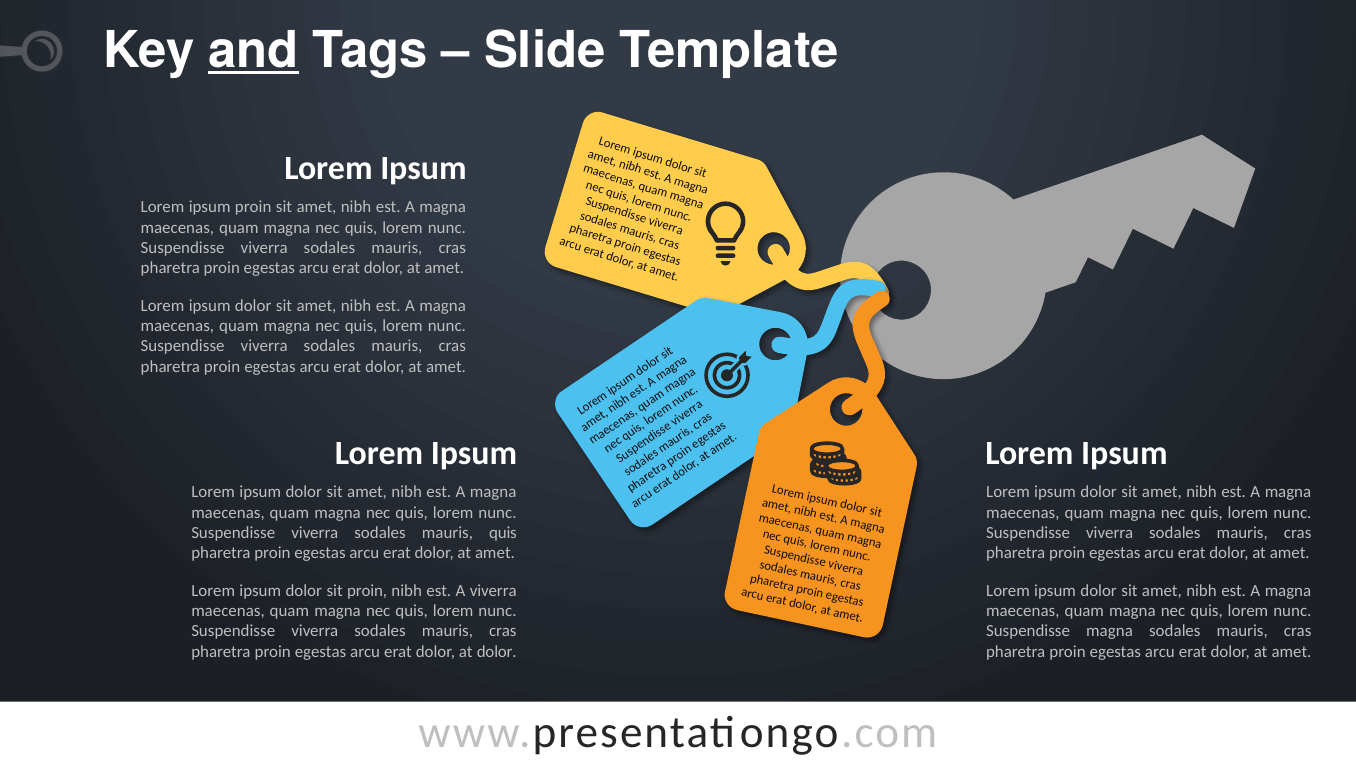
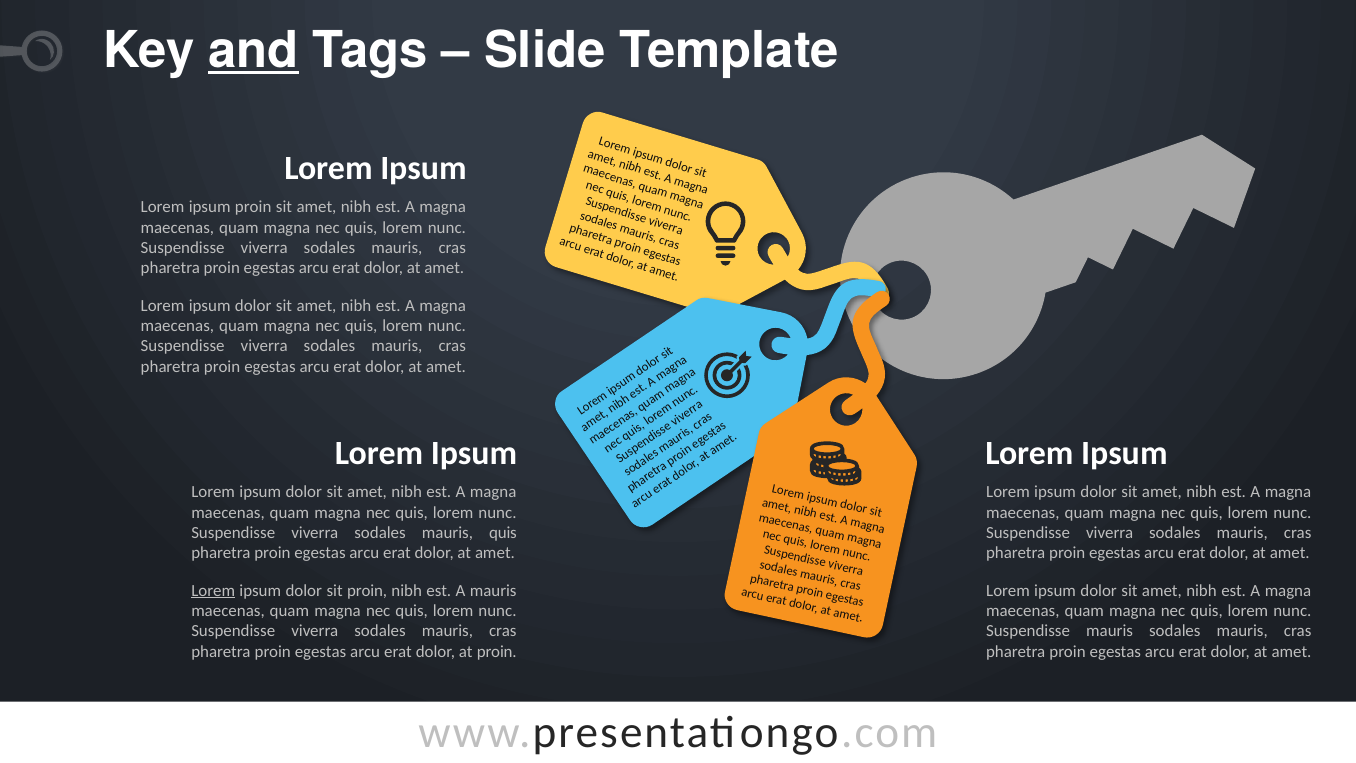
Lorem at (213, 590) underline: none -> present
A viverra: viverra -> mauris
Suspendisse magna: magna -> mauris
at dolor: dolor -> proin
